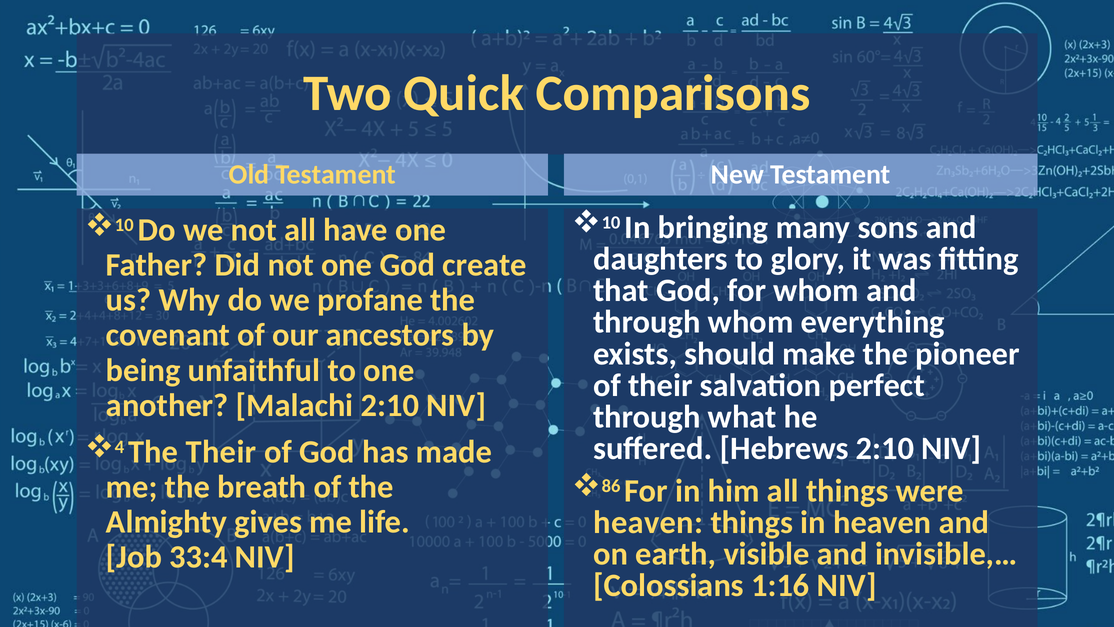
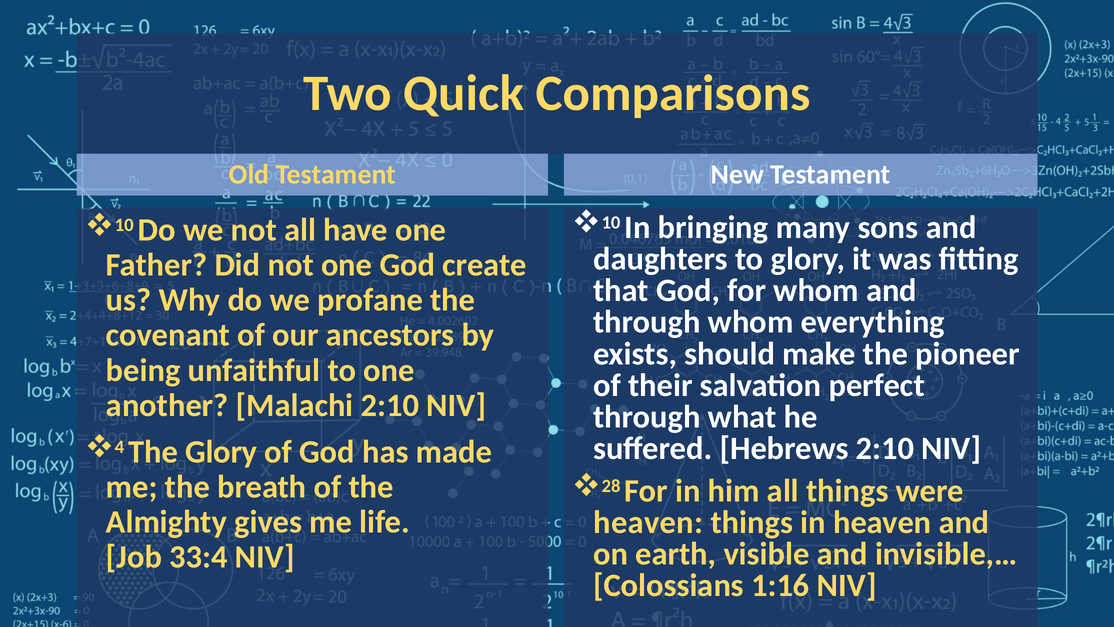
The Their: Their -> Glory
86: 86 -> 28
